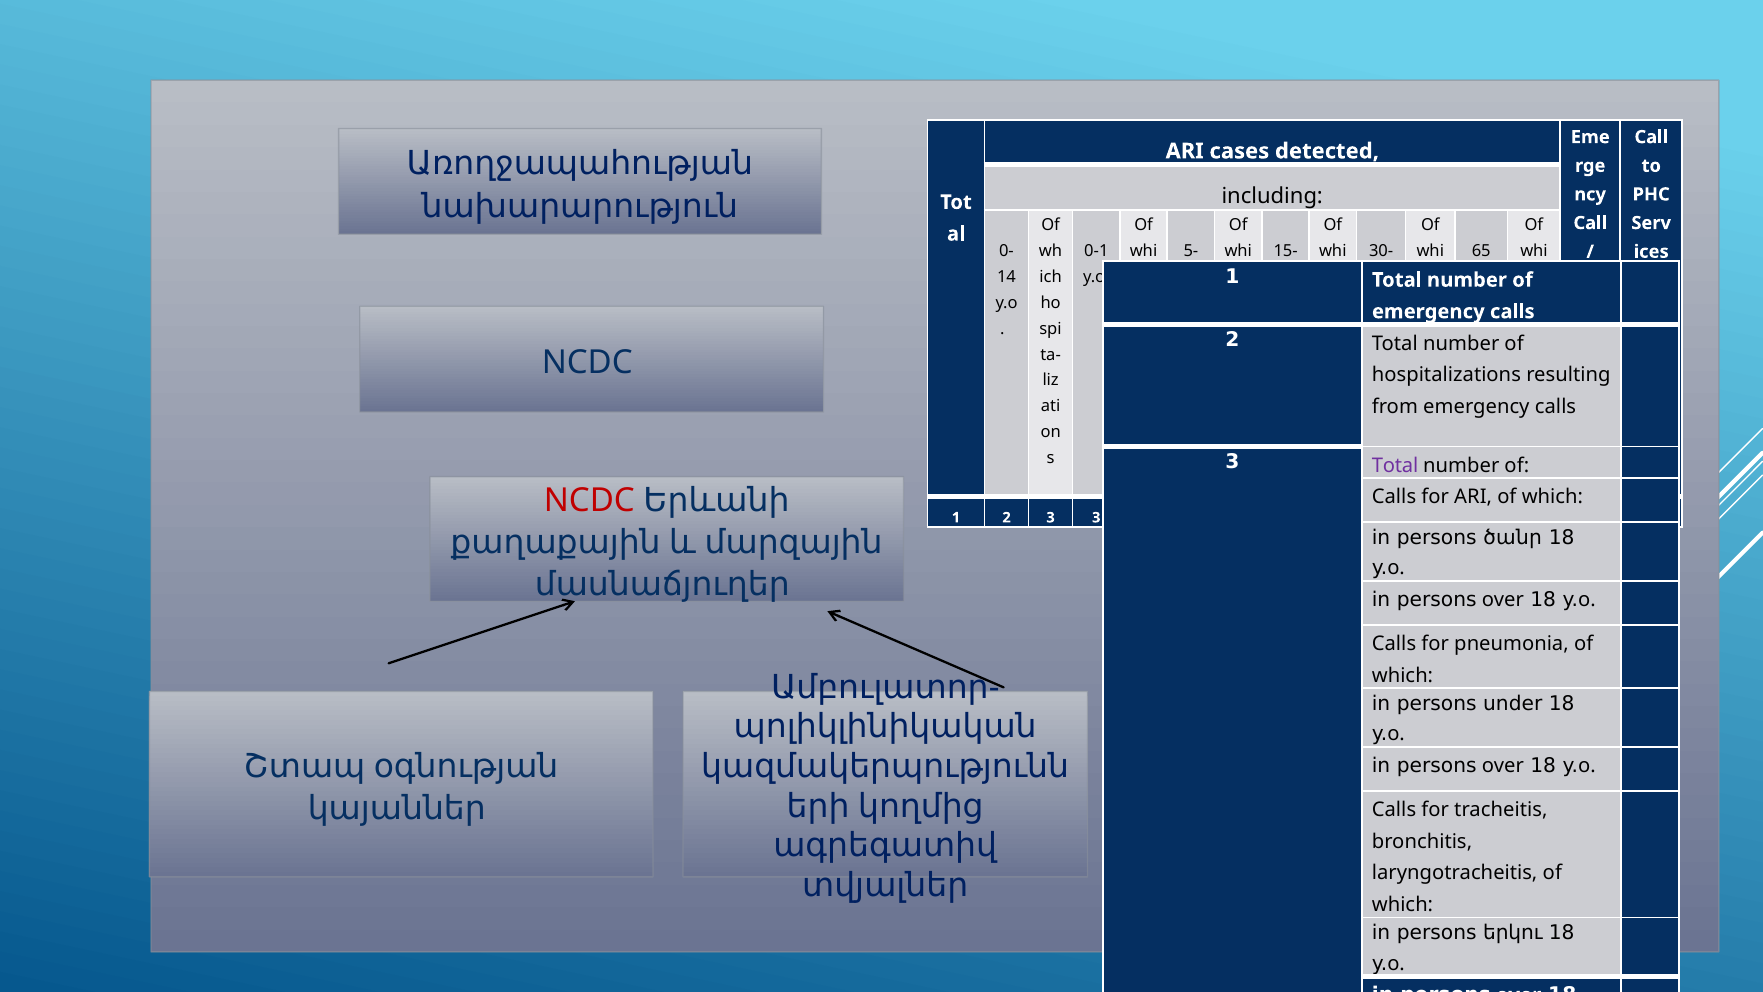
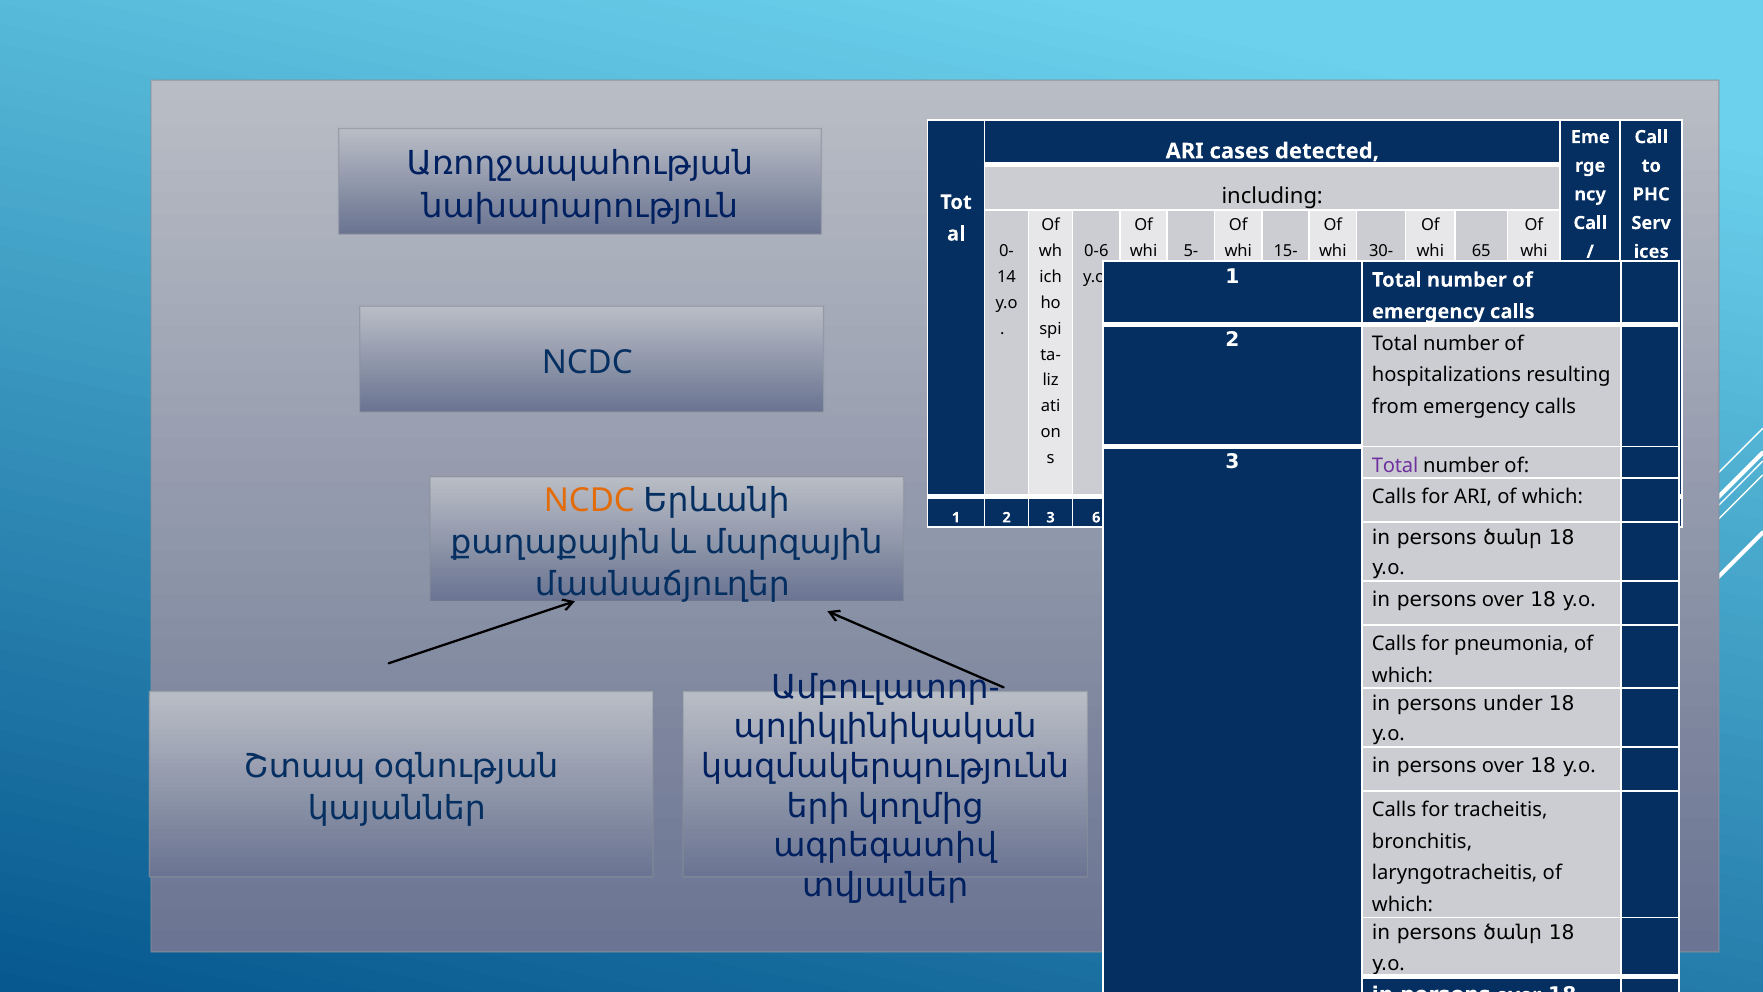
0-1: 0-1 -> 0-6
NCDC at (589, 500) colour: red -> orange
3 3: 3 -> 6
երկու at (1513, 933): երկու -> ծանր
